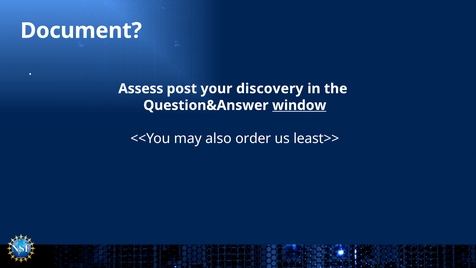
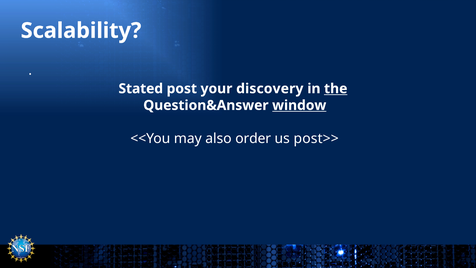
Document: Document -> Scalability
Assess: Assess -> Stated
the underline: none -> present
least>>: least>> -> post>>
